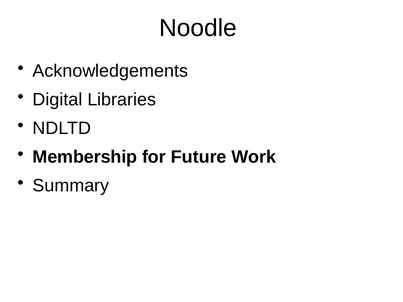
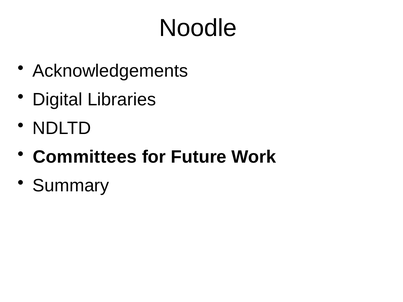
Membership: Membership -> Committees
